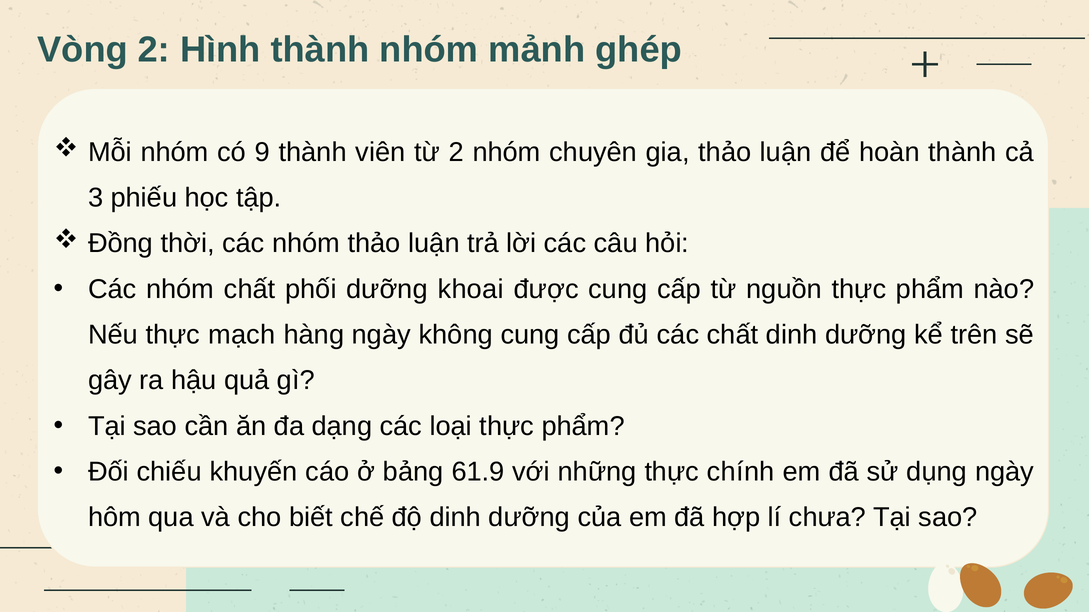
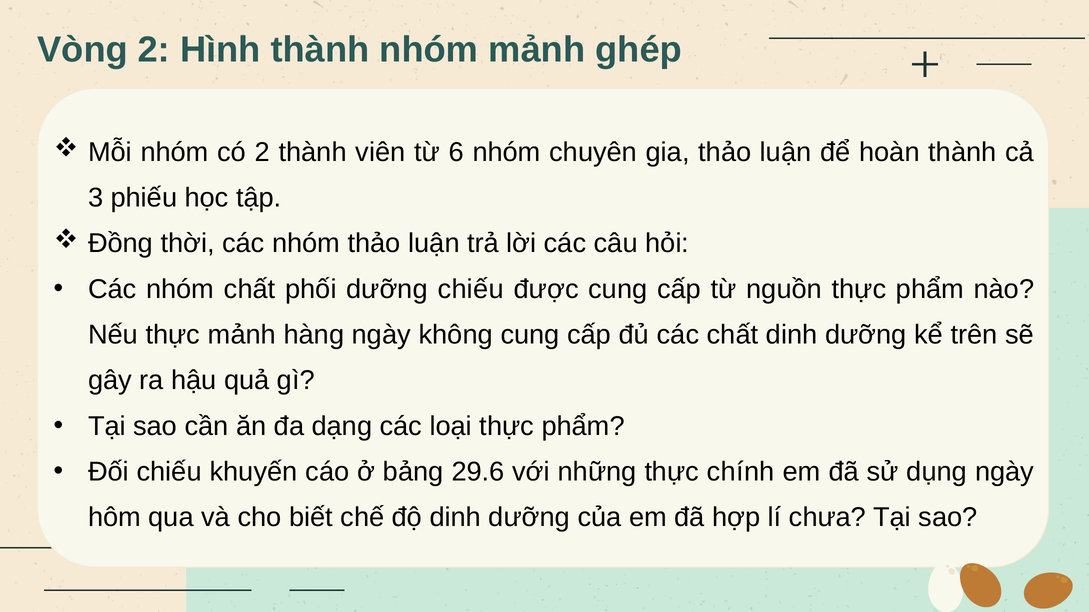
có 9: 9 -> 2
từ 2: 2 -> 6
dưỡng khoai: khoai -> chiếu
thực mạch: mạch -> mảnh
61.9: 61.9 -> 29.6
